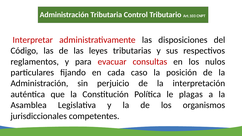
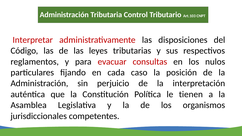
plagas: plagas -> tienen
